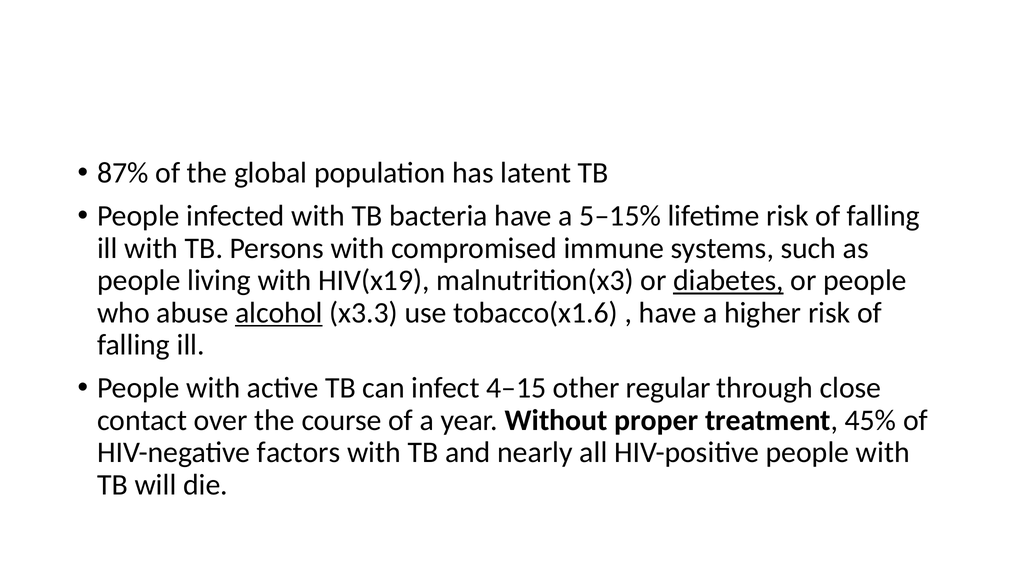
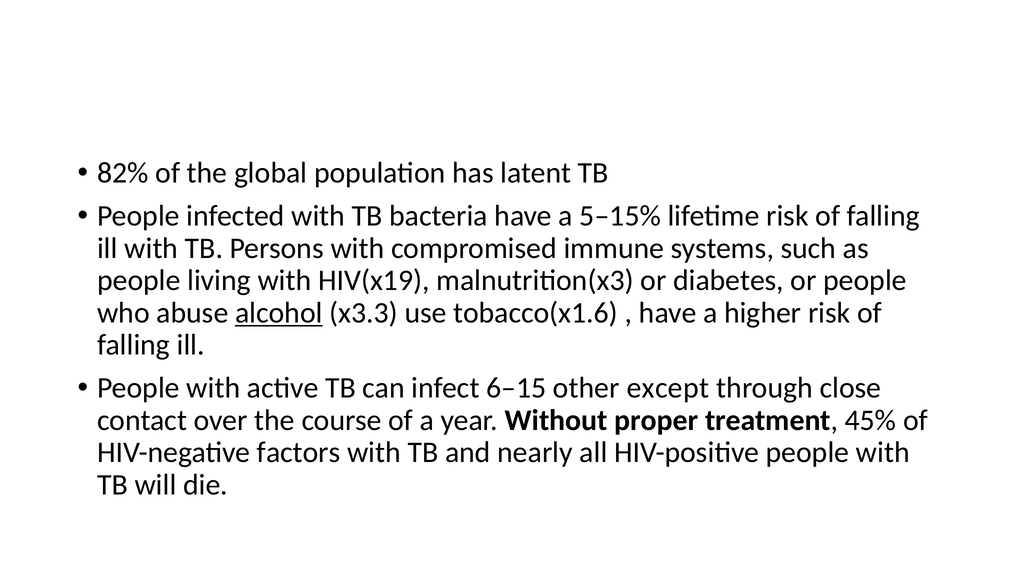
87%: 87% -> 82%
diabetes underline: present -> none
4–15: 4–15 -> 6–15
regular: regular -> except
